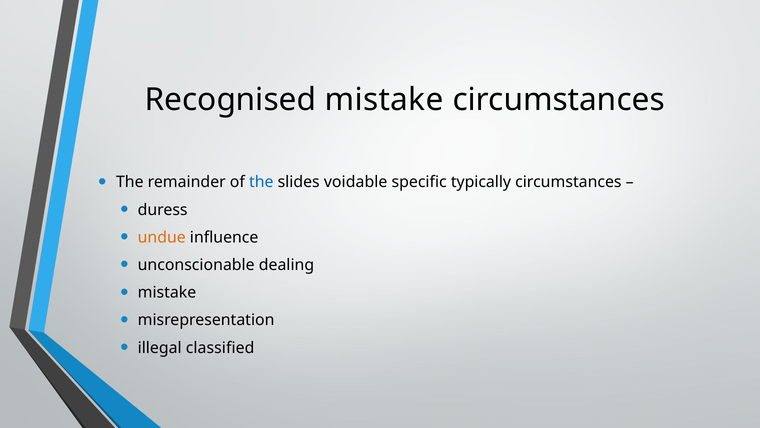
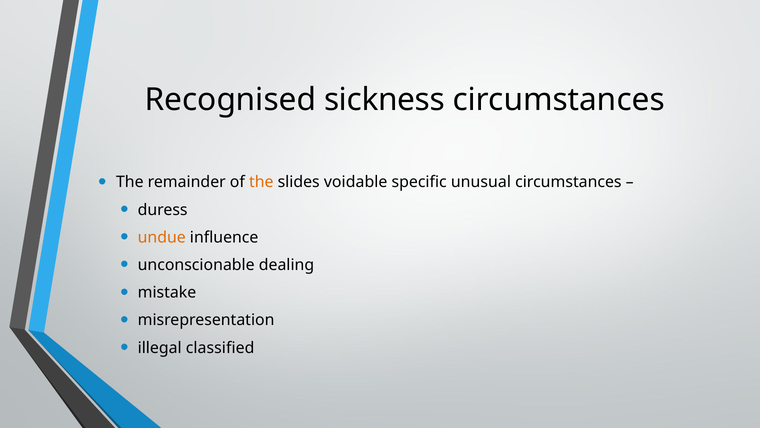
Recognised mistake: mistake -> sickness
the at (261, 182) colour: blue -> orange
typically: typically -> unusual
